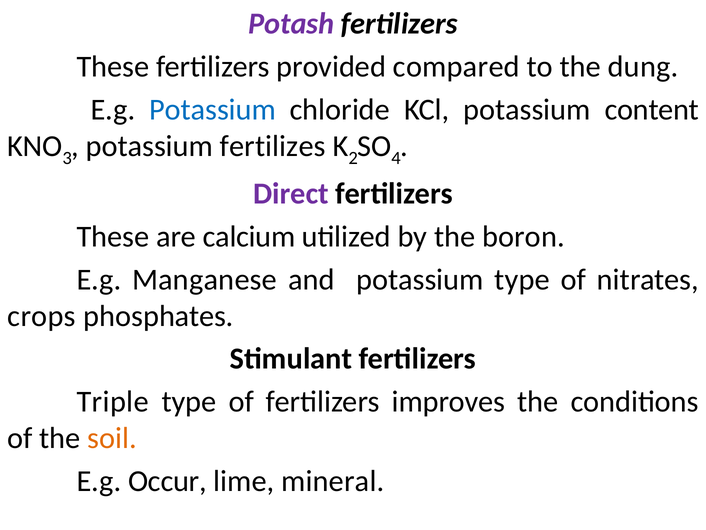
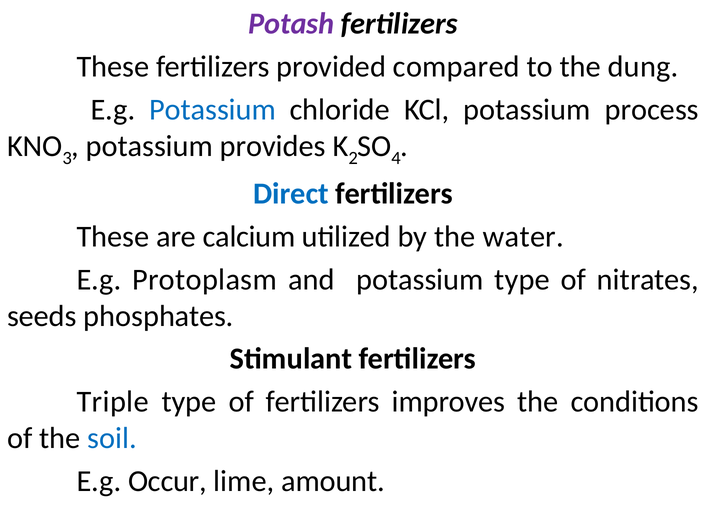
content: content -> process
fertilizes: fertilizes -> provides
Direct colour: purple -> blue
boron: boron -> water
Manganese: Manganese -> Protoplasm
crops: crops -> seeds
soil colour: orange -> blue
mineral: mineral -> amount
